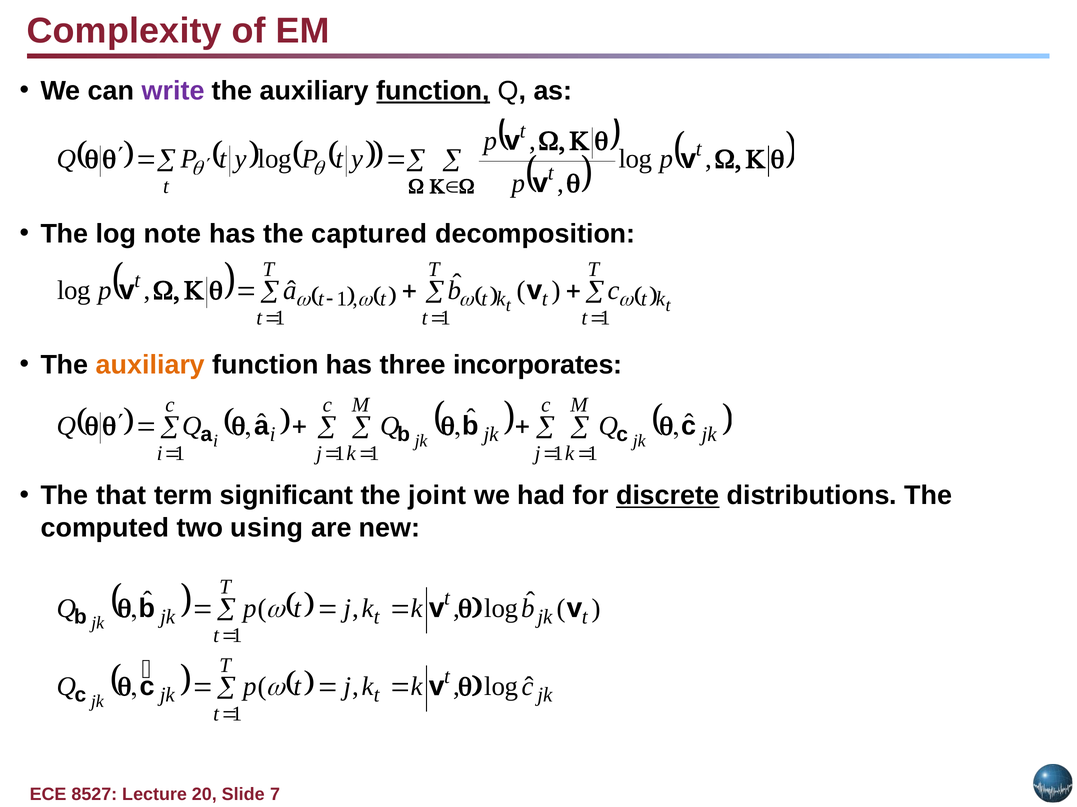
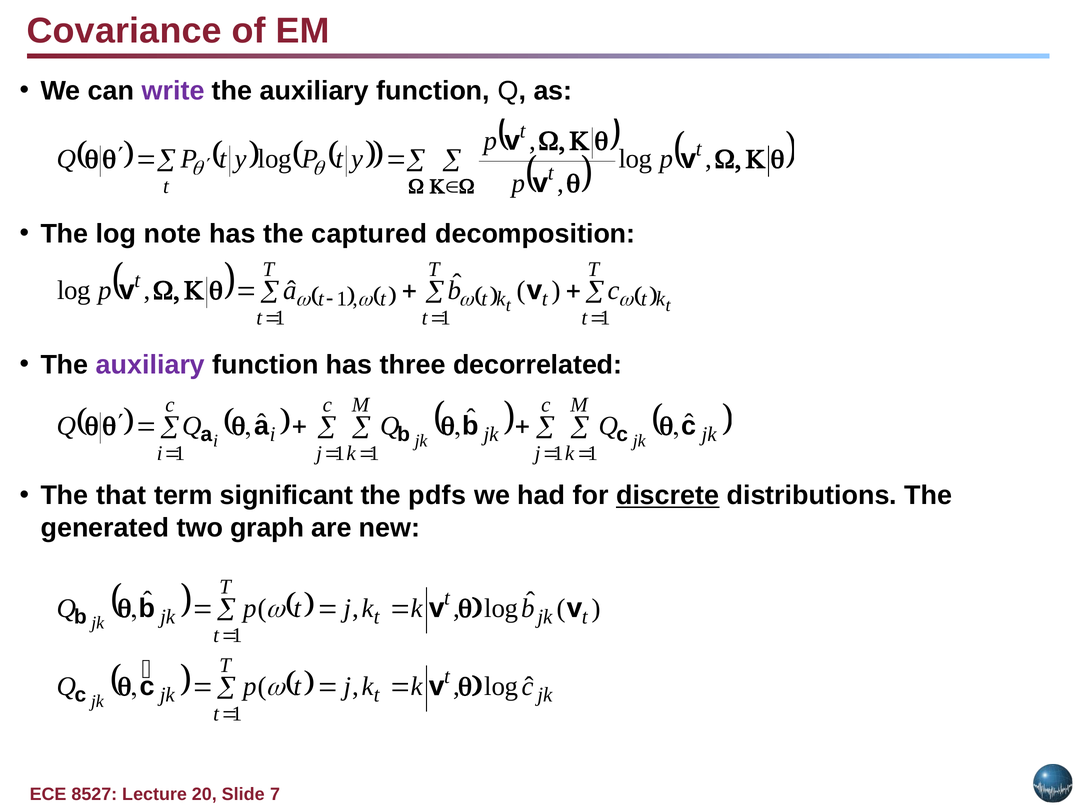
Complexity: Complexity -> Covariance
function at (433, 91) underline: present -> none
auxiliary at (150, 365) colour: orange -> purple
incorporates: incorporates -> decorrelated
joint: joint -> pdfs
computed: computed -> generated
using: using -> graph
